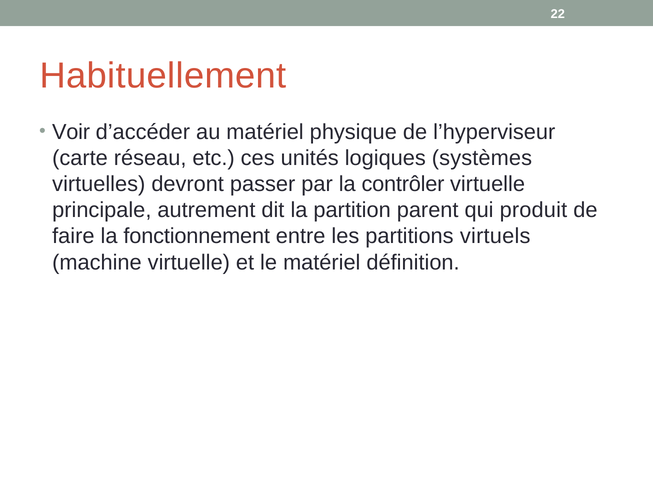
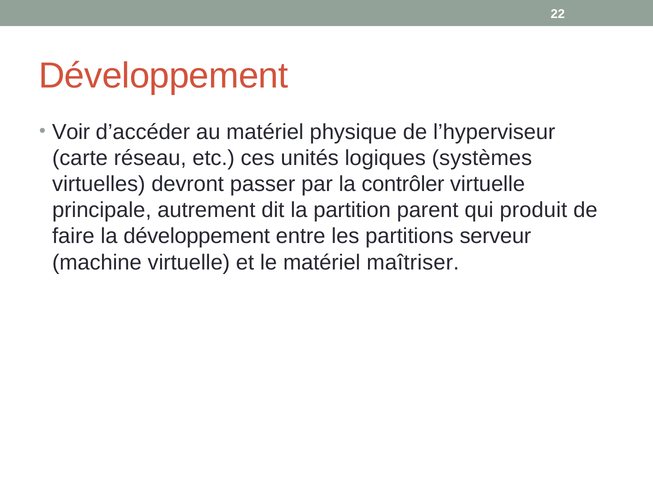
Habituellement at (163, 76): Habituellement -> Développement
la fonctionnement: fonctionnement -> développement
virtuels: virtuels -> serveur
définition: définition -> maîtriser
